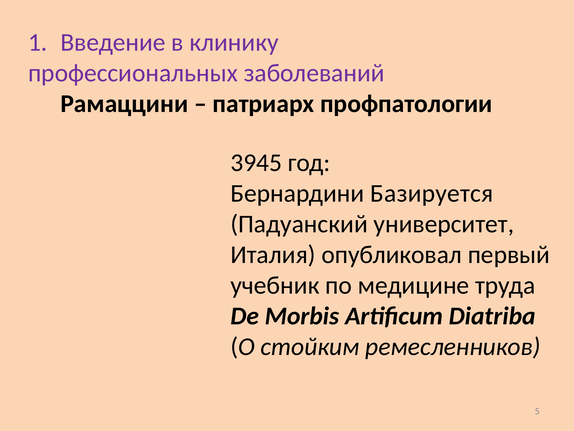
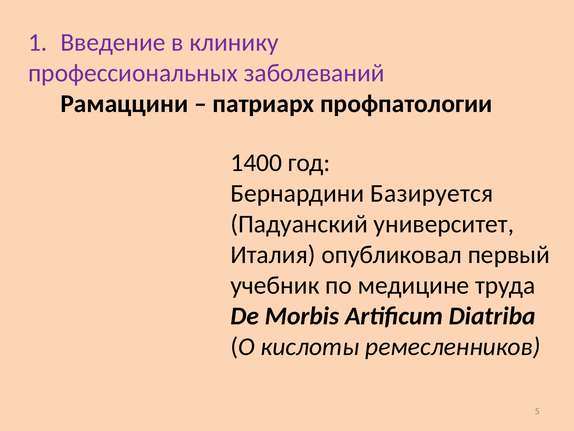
3945: 3945 -> 1400
стойким: стойким -> кислоты
